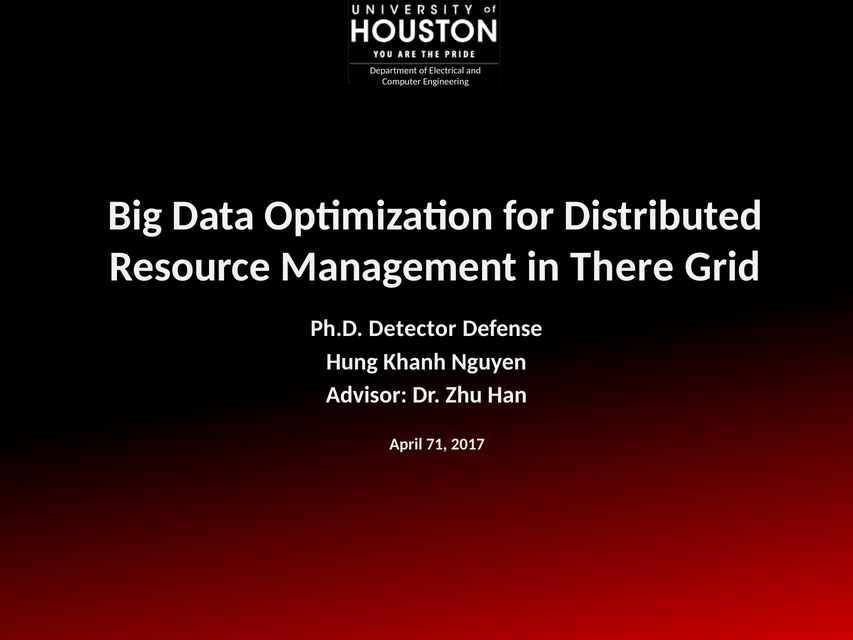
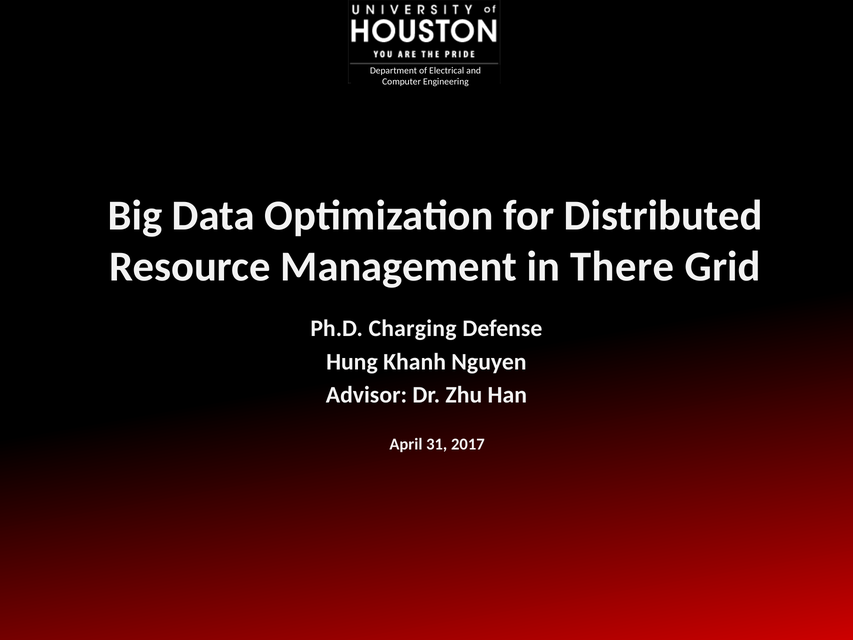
Detector: Detector -> Charging
71: 71 -> 31
